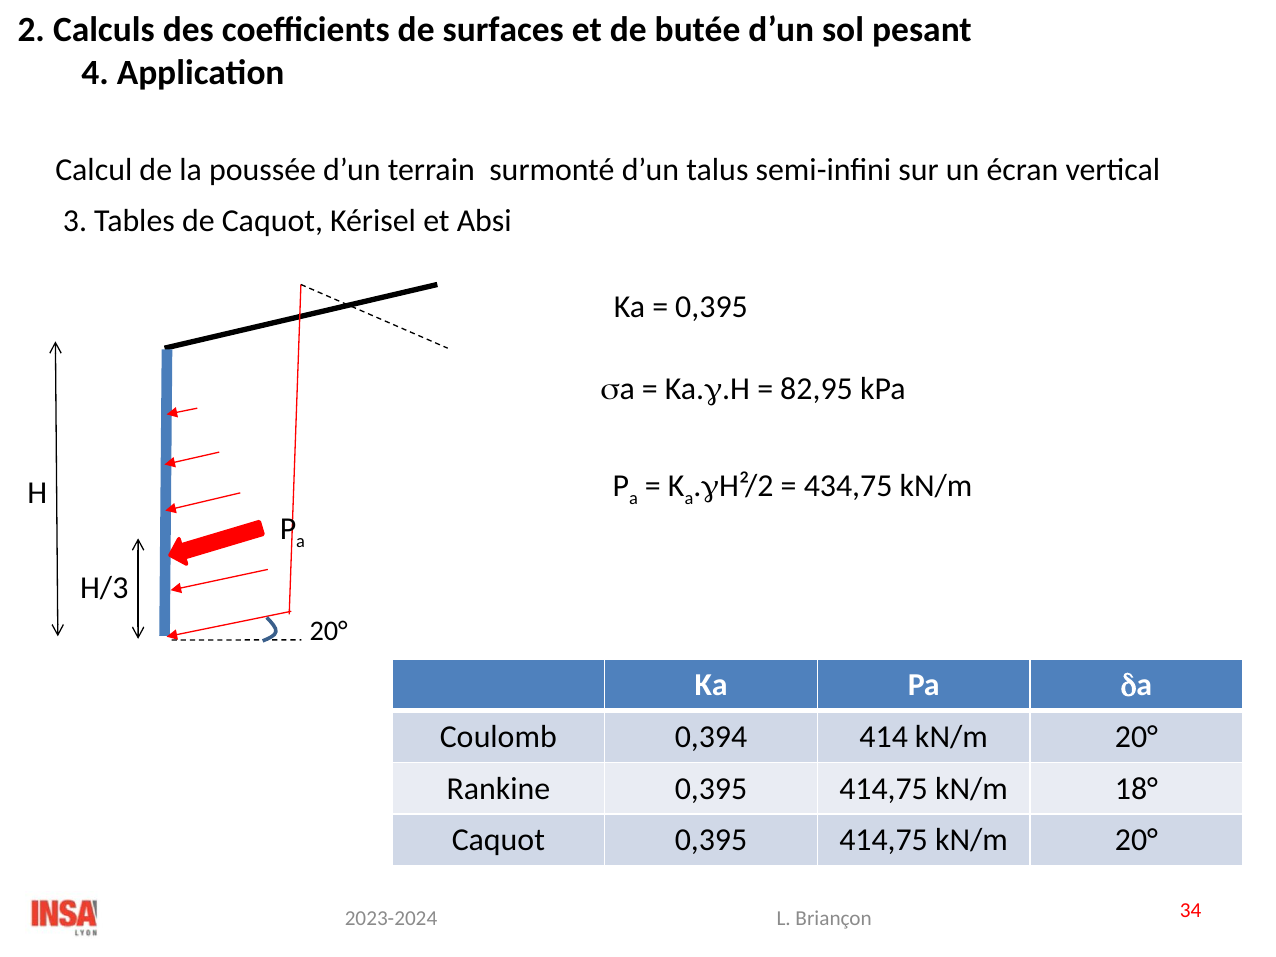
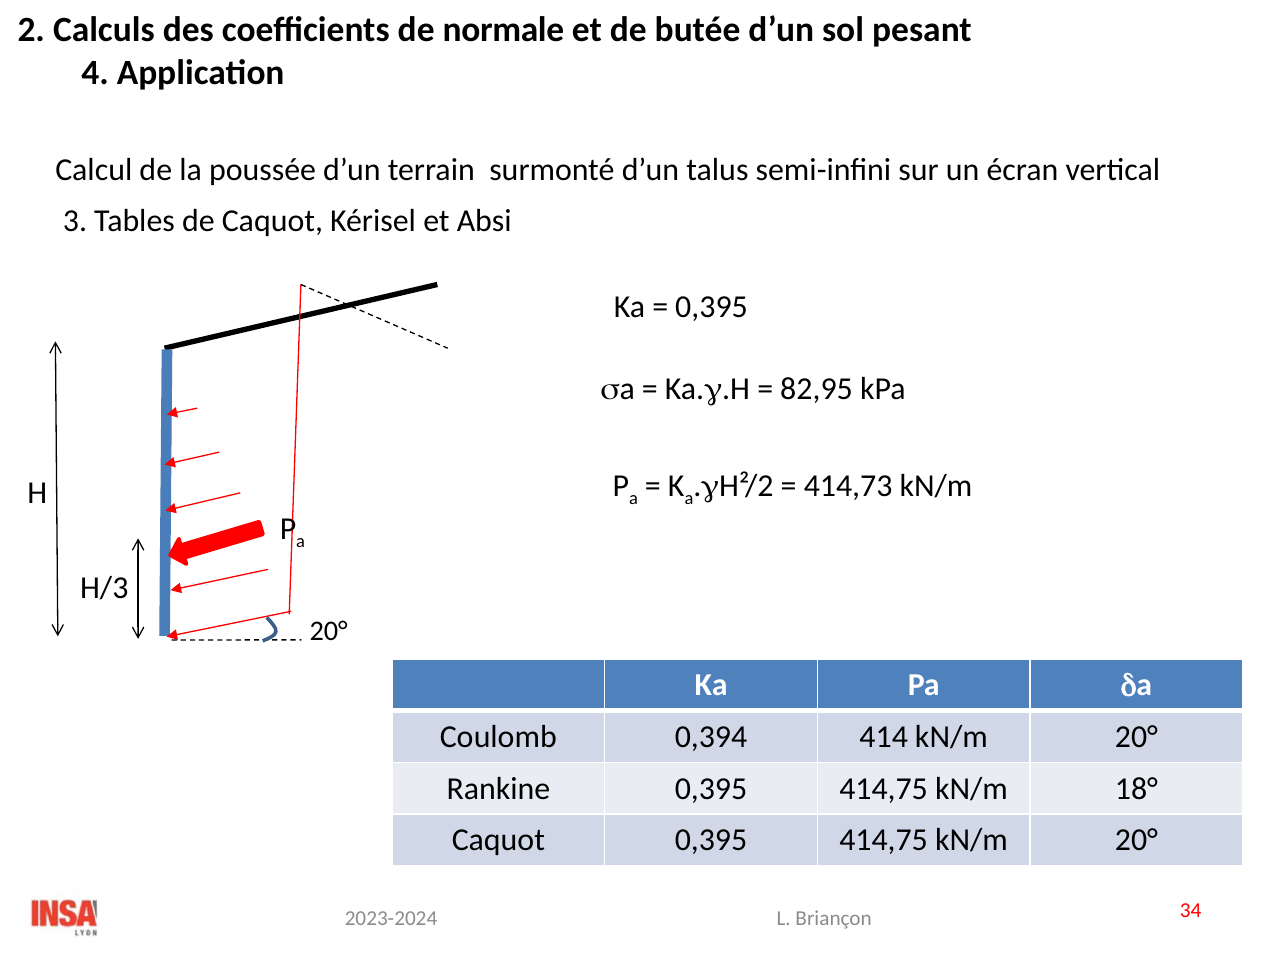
surfaces: surfaces -> normale
434,75: 434,75 -> 414,73
